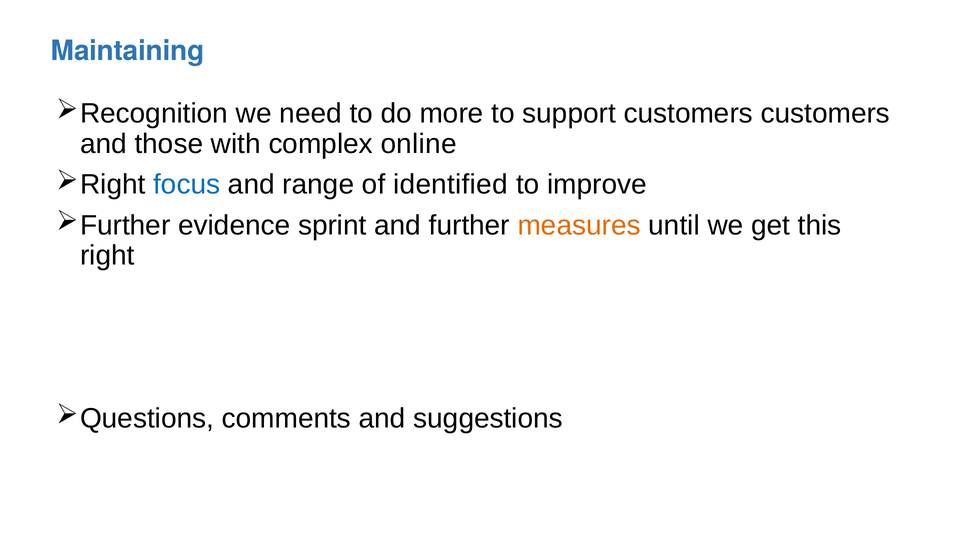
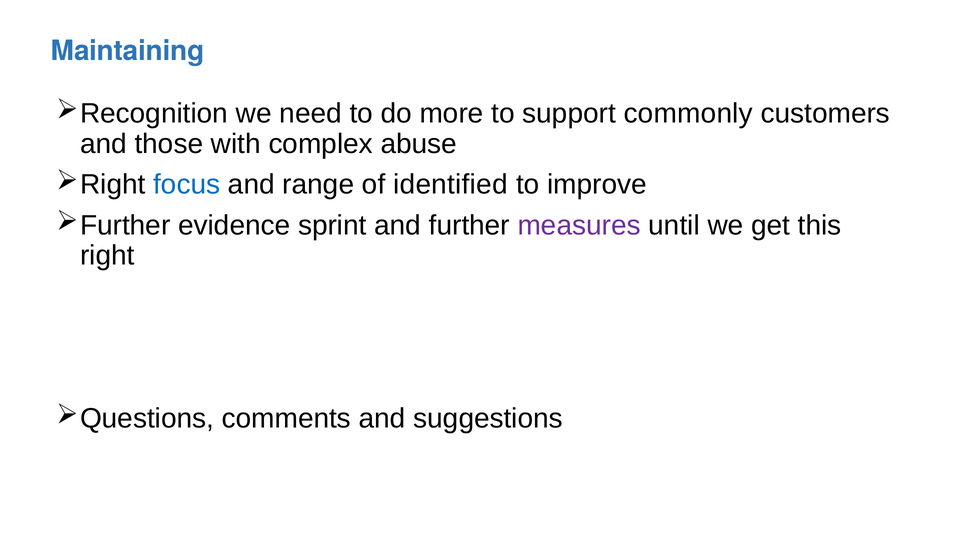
support customers: customers -> commonly
online: online -> abuse
measures colour: orange -> purple
